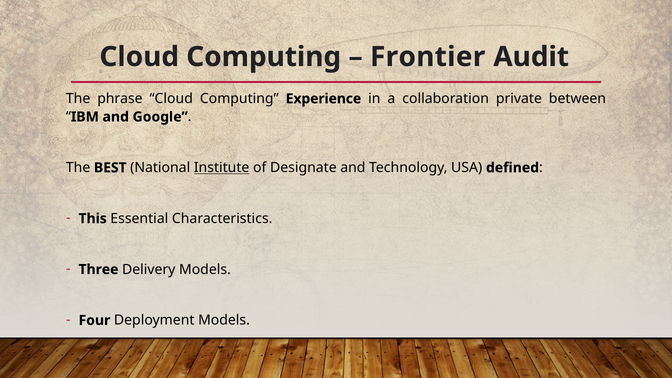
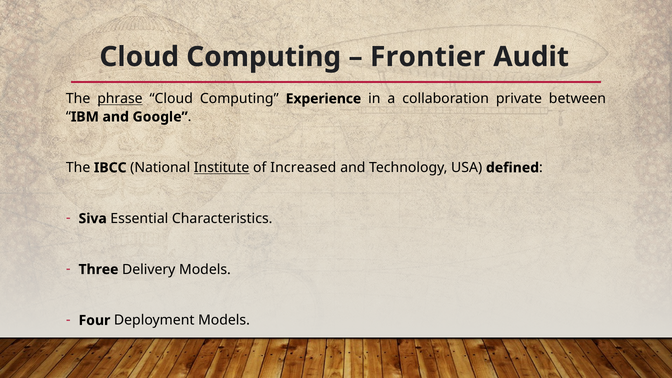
phrase underline: none -> present
BEST: BEST -> IBCC
Designate: Designate -> Increased
This: This -> Siva
